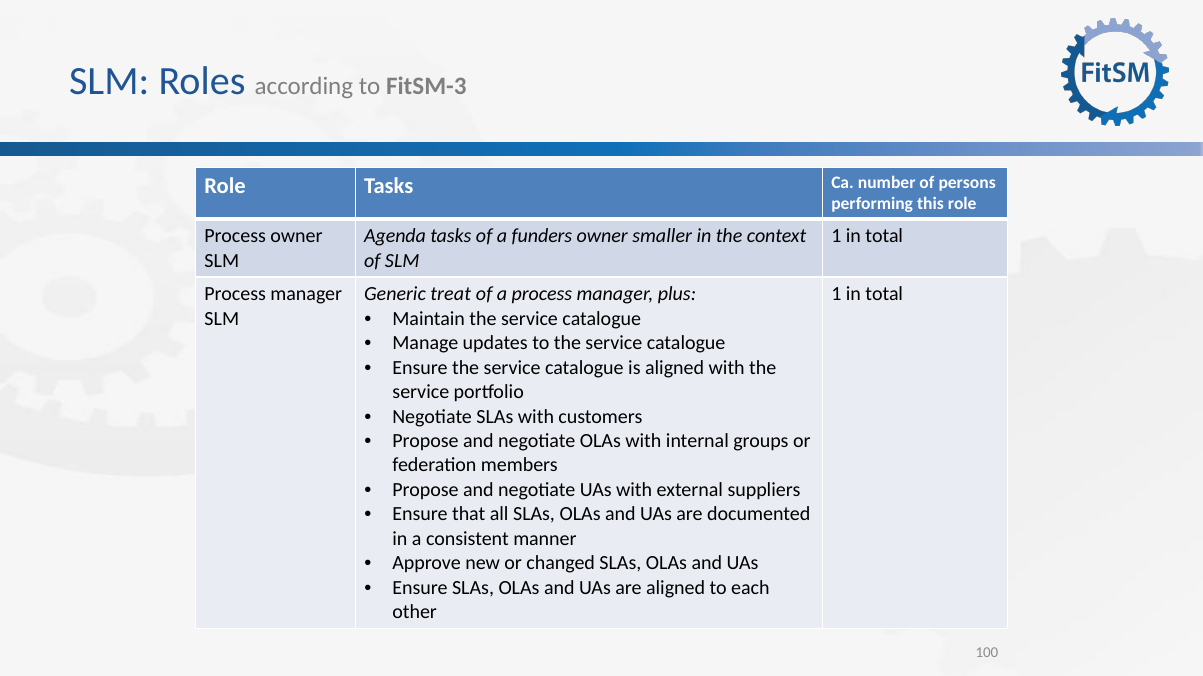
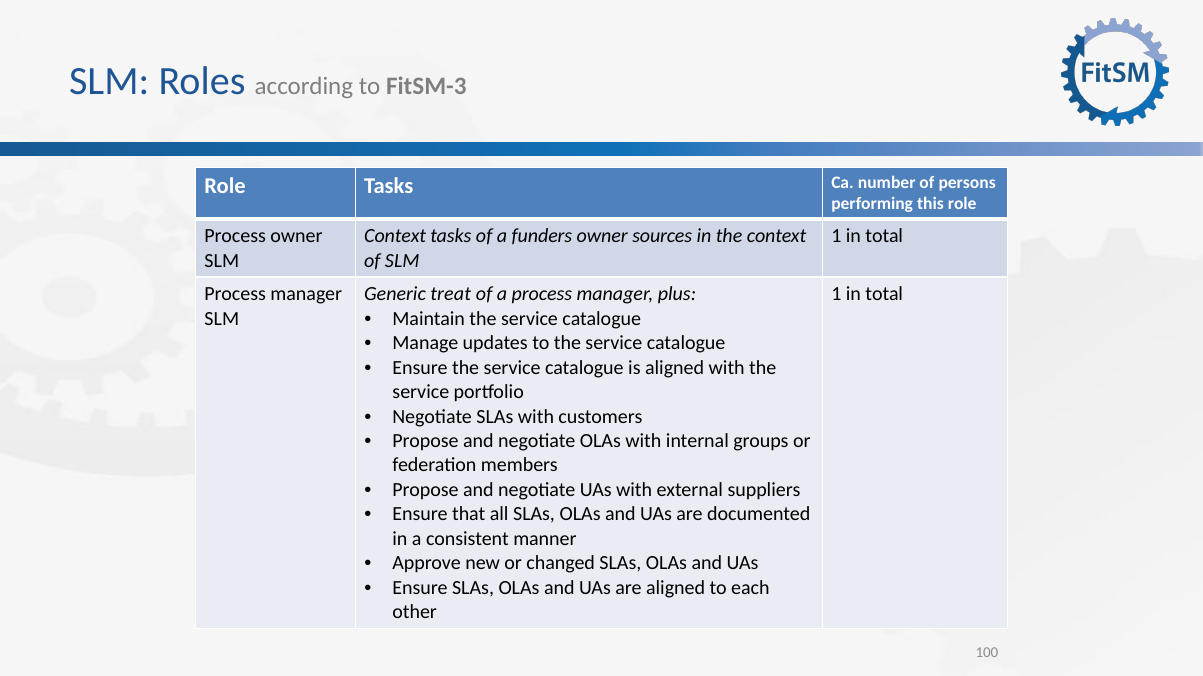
Agenda at (395, 236): Agenda -> Context
smaller: smaller -> sources
